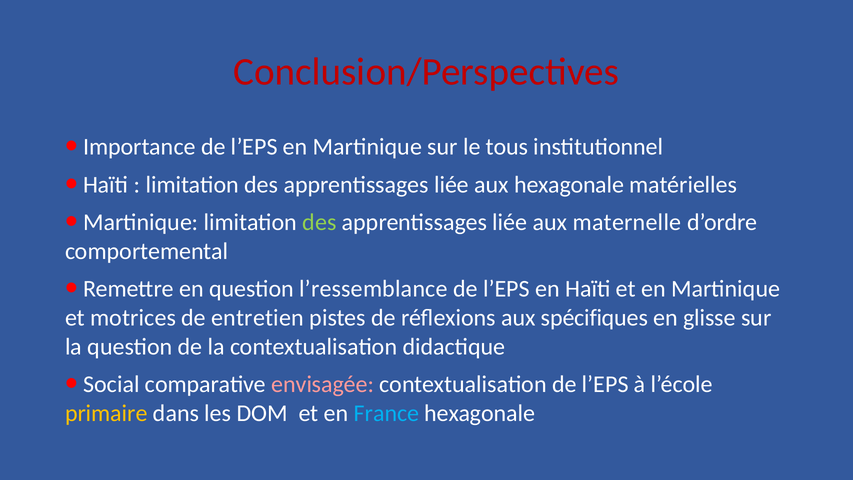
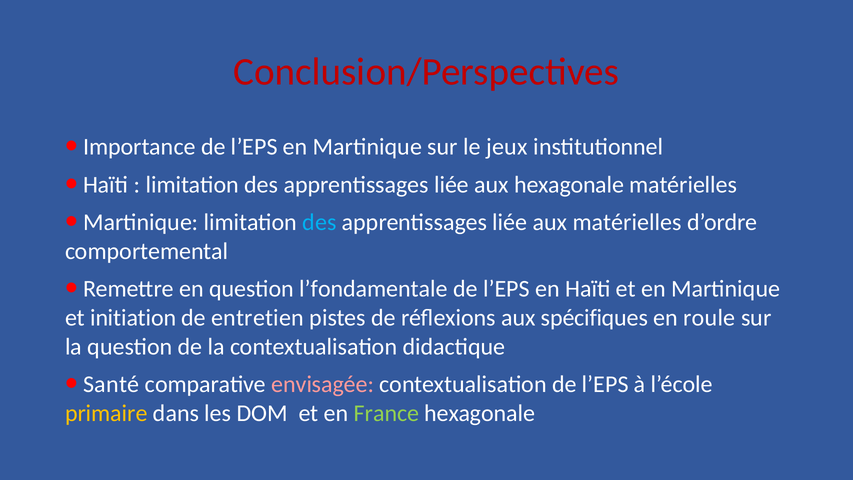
tous: tous -> jeux
des at (319, 222) colour: light green -> light blue
aux maternelle: maternelle -> matérielles
l’ressemblance: l’ressemblance -> l’fondamentale
motrices: motrices -> initiation
glisse: glisse -> roule
Social: Social -> Santé
France colour: light blue -> light green
